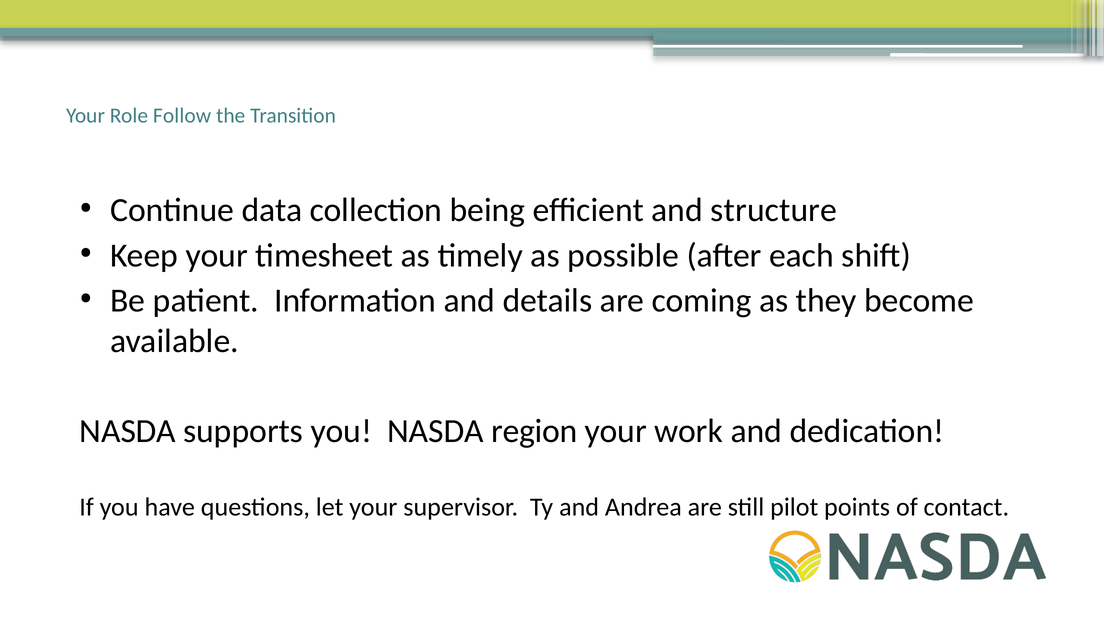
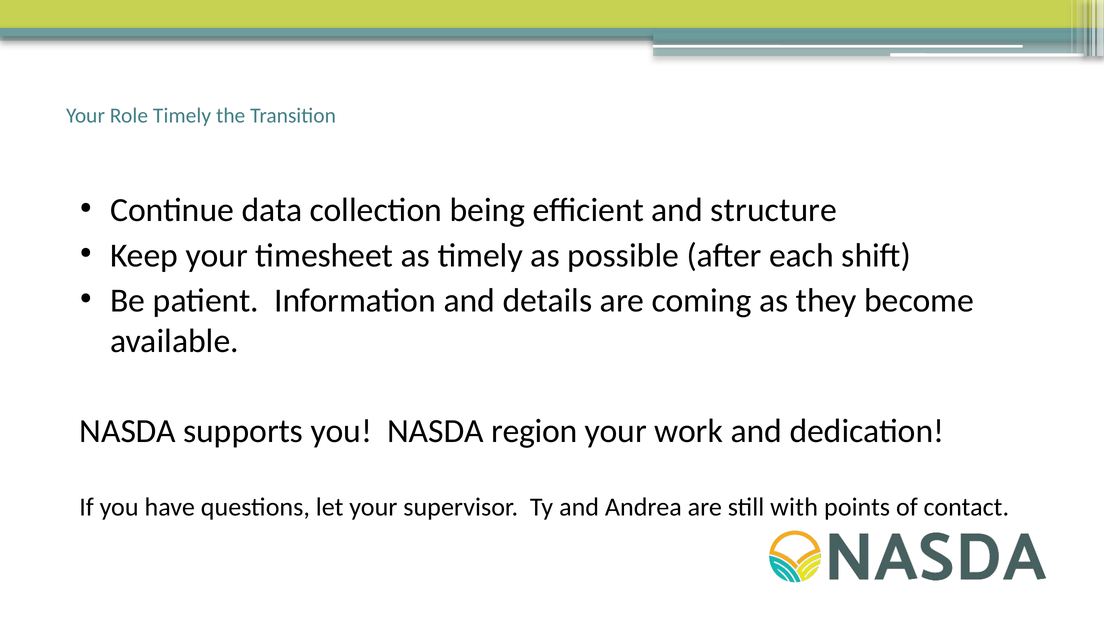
Role Follow: Follow -> Timely
pilot: pilot -> with
